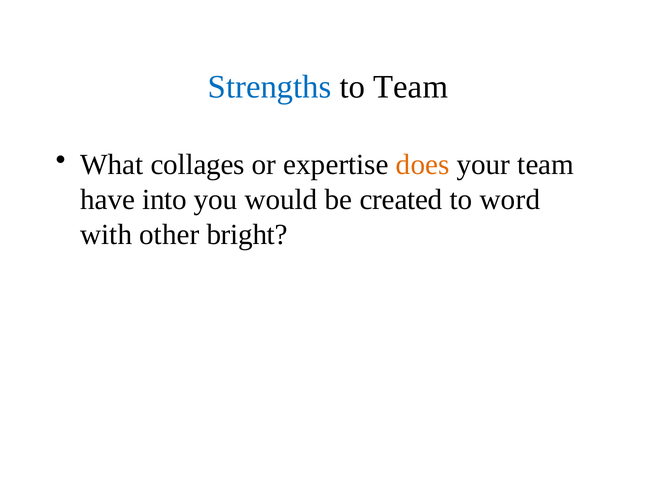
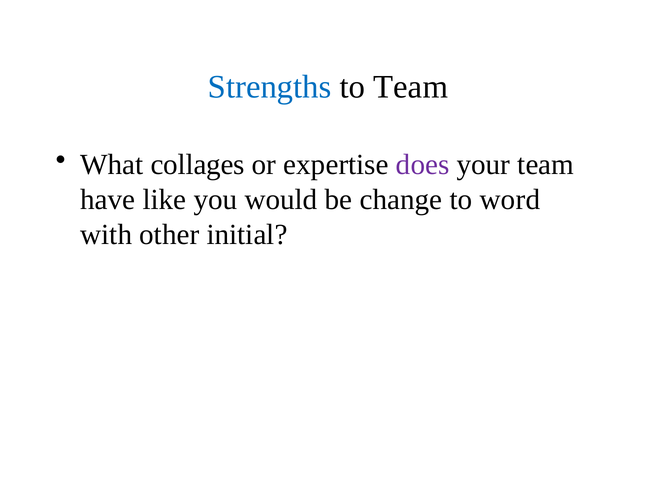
does colour: orange -> purple
into: into -> like
created: created -> change
bright: bright -> initial
